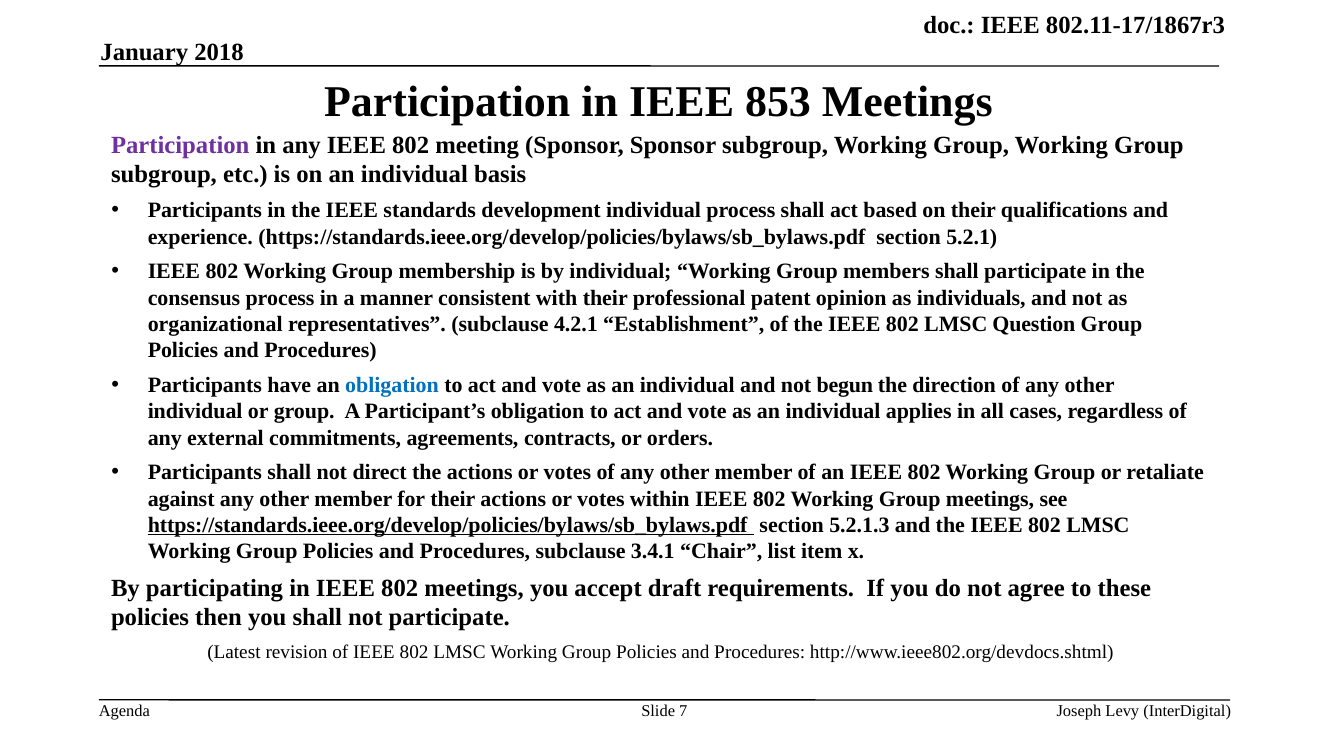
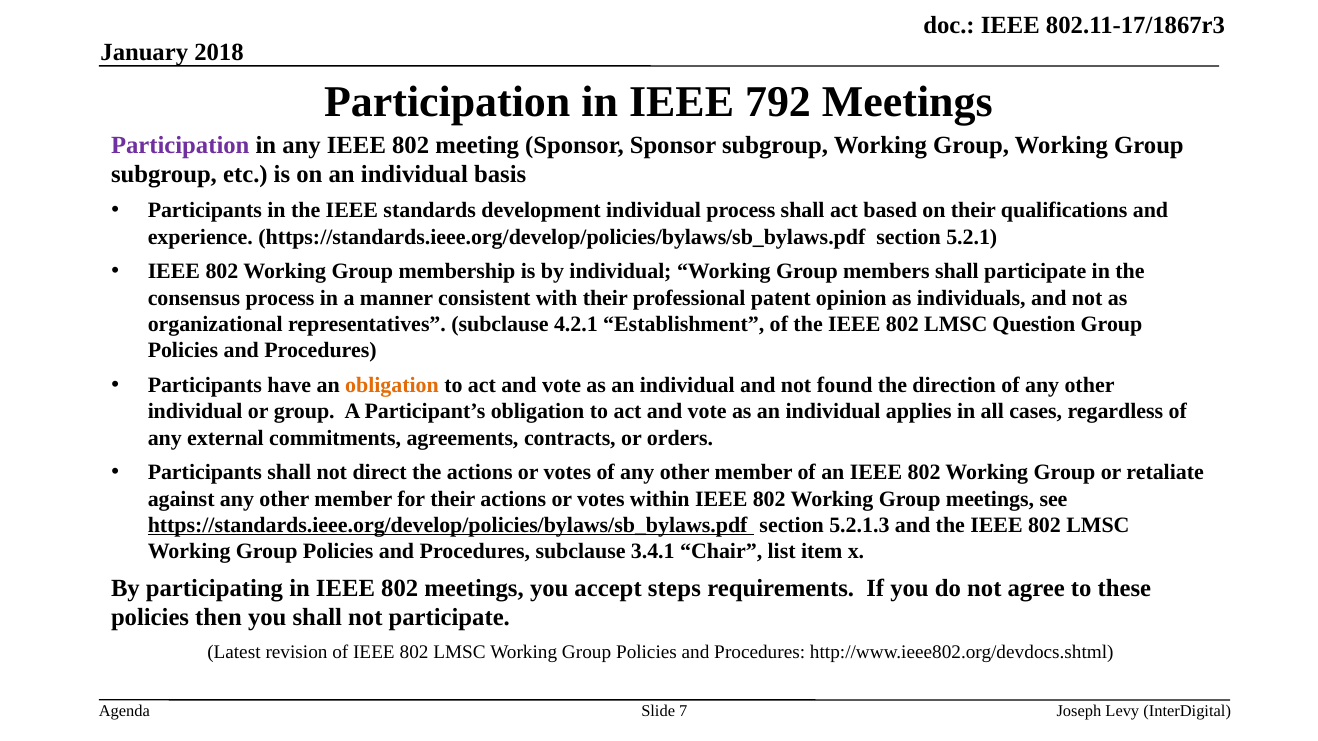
853: 853 -> 792
obligation at (392, 385) colour: blue -> orange
begun: begun -> found
draft: draft -> steps
